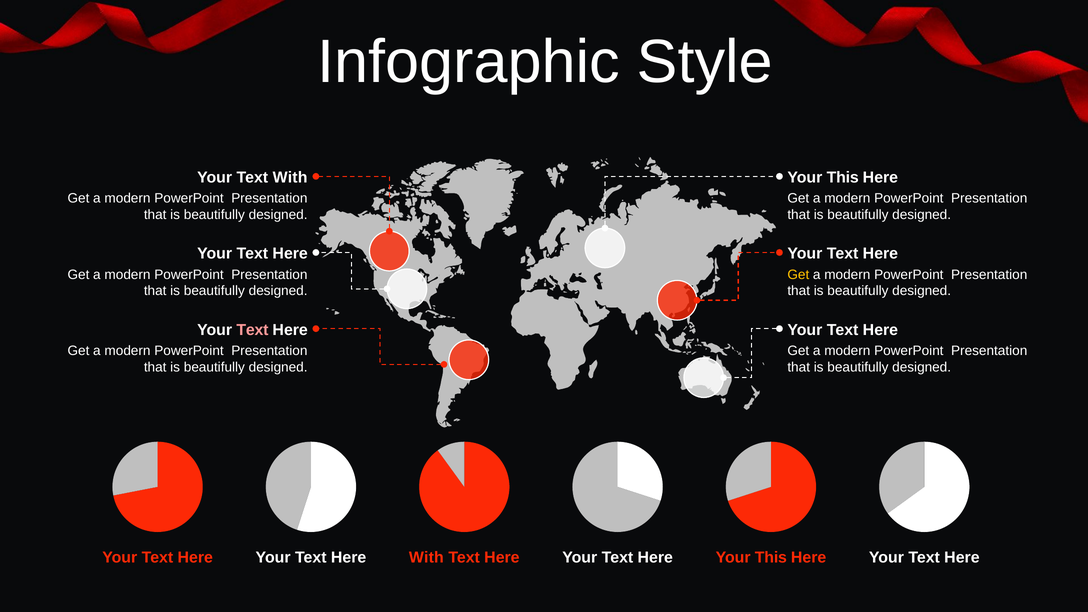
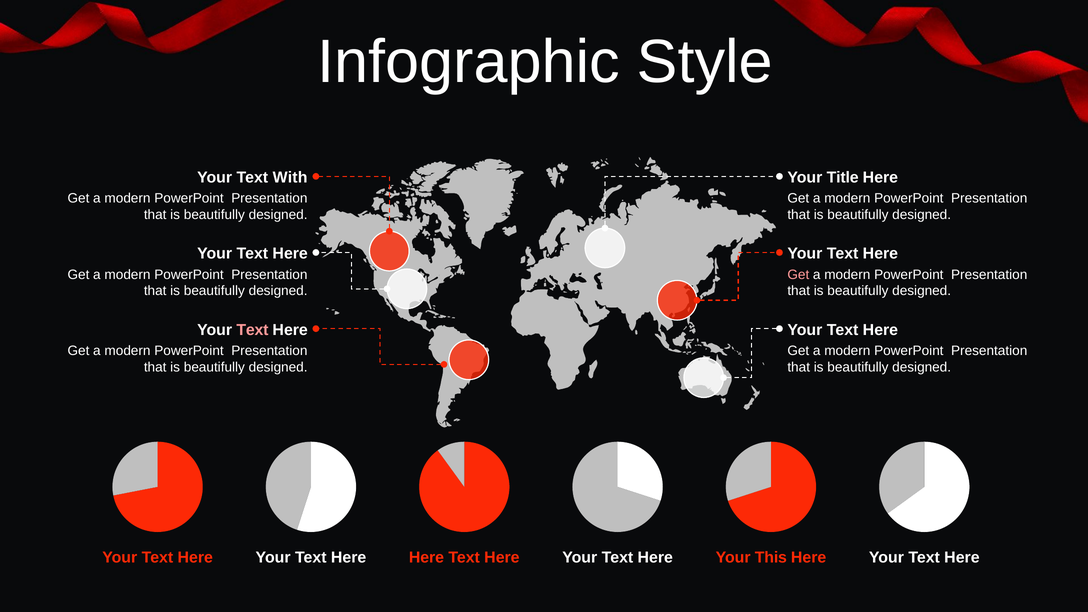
This at (843, 177): This -> Title
Get at (798, 275) colour: yellow -> pink
Here With: With -> Here
